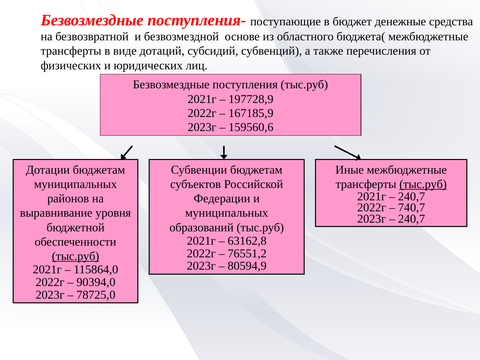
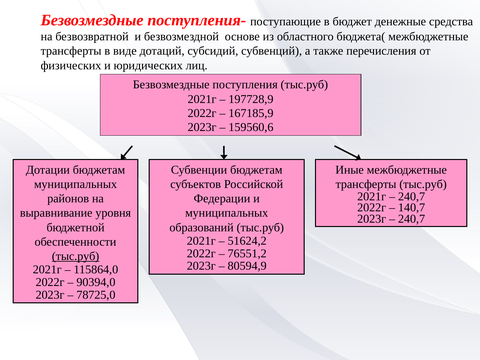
тыс.руб at (423, 184) underline: present -> none
740,7: 740,7 -> 140,7
63162,8: 63162,8 -> 51624,2
